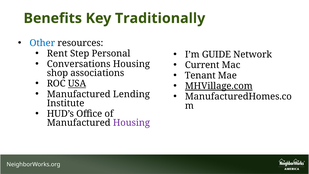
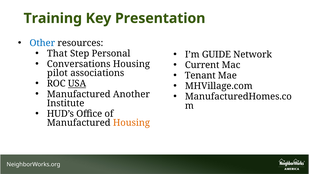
Benefits: Benefits -> Training
Traditionally: Traditionally -> Presentation
Rent: Rent -> That
shop: shop -> pilot
MHVillage.com underline: present -> none
Lending: Lending -> Another
Housing at (131, 123) colour: purple -> orange
